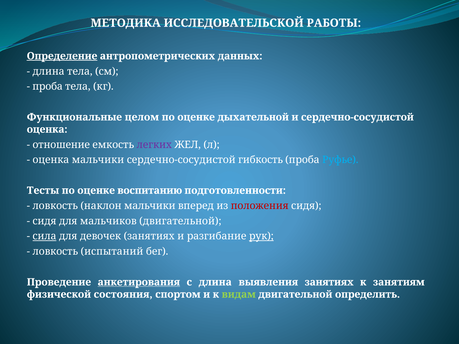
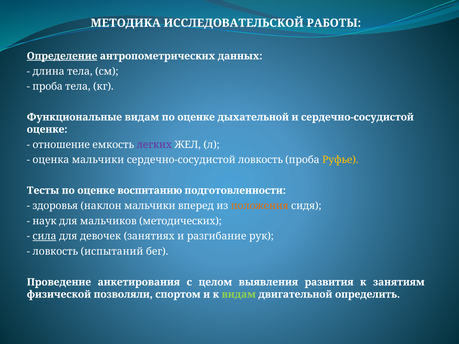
Функциональные целом: целом -> видам
оценка at (47, 129): оценка -> оценке
сердечно-сосудистой гибкость: гибкость -> ловкость
Руфье colour: light blue -> yellow
ловкость at (55, 206): ловкость -> здоровья
положения colour: red -> orange
сидя at (44, 221): сидя -> наук
мальчиков двигательной: двигательной -> методических
рук underline: present -> none
анкетирования underline: present -> none
с длина: длина -> целом
выявления занятиях: занятиях -> развития
состояния: состояния -> позволяли
